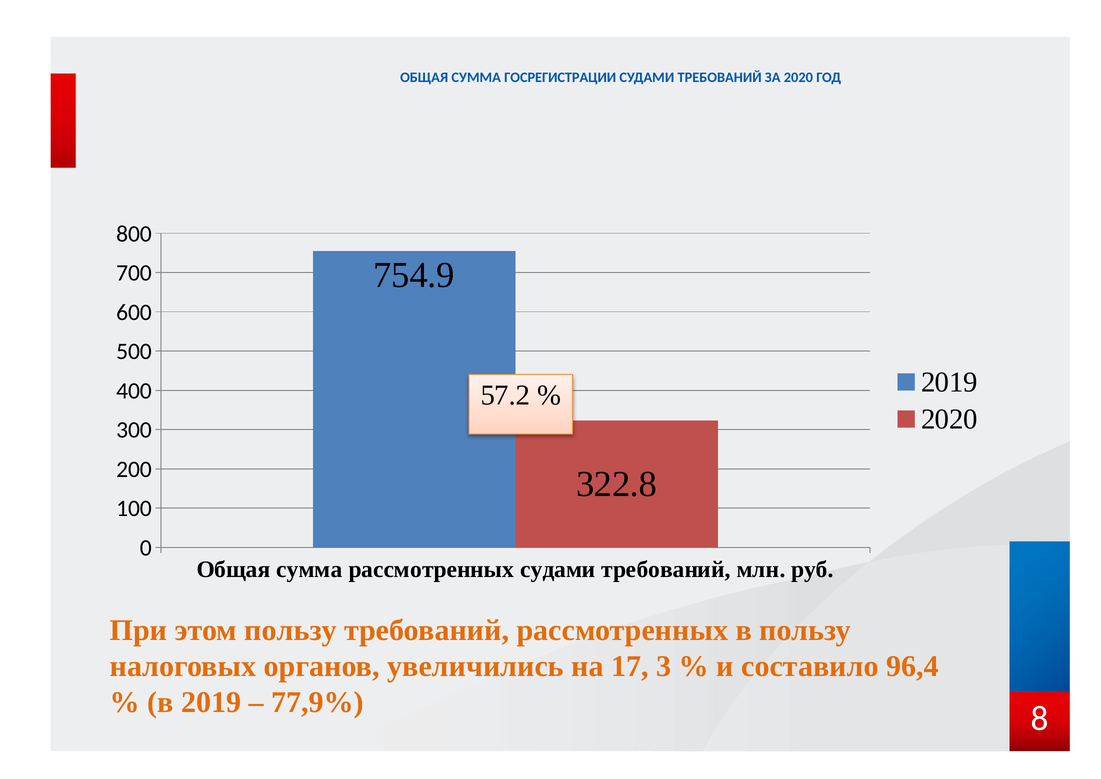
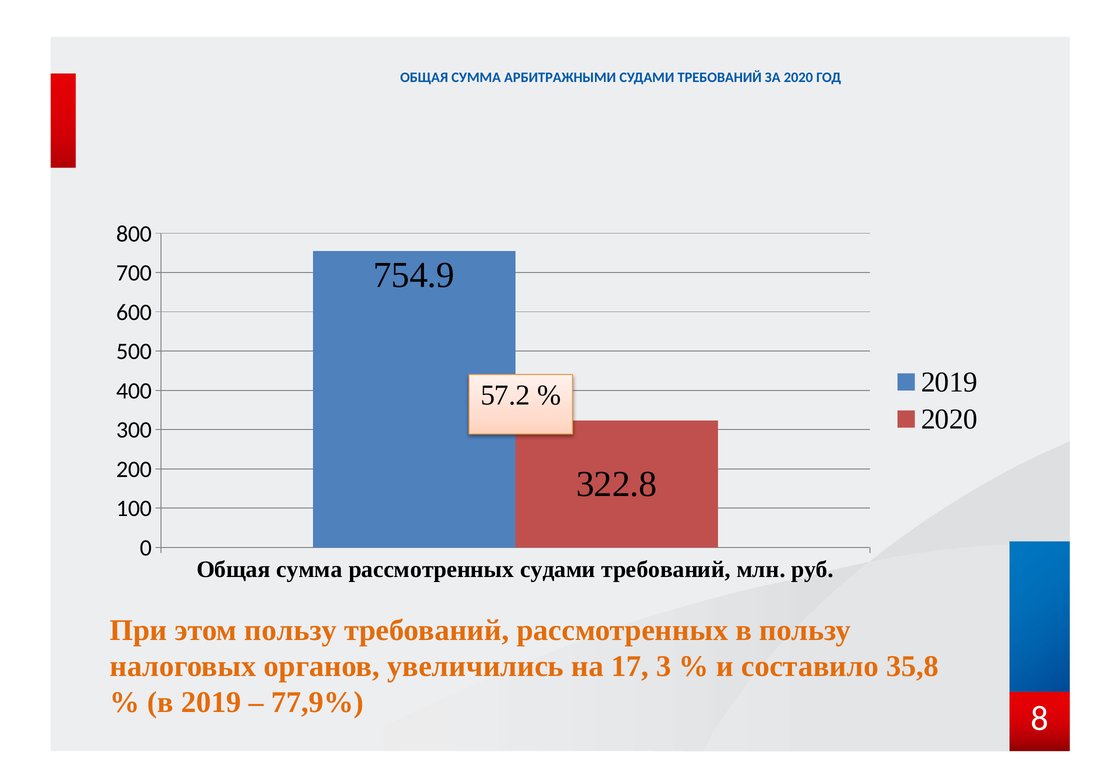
ГОСРЕГИСТРАЦИИ: ГОСРЕГИСТРАЦИИ -> АРБИТРАЖНЫМИ
96,4: 96,4 -> 35,8
